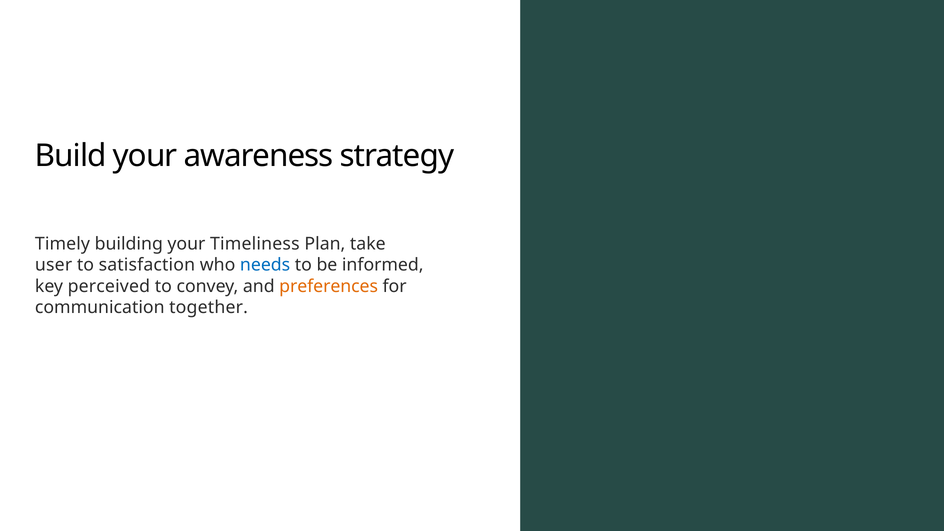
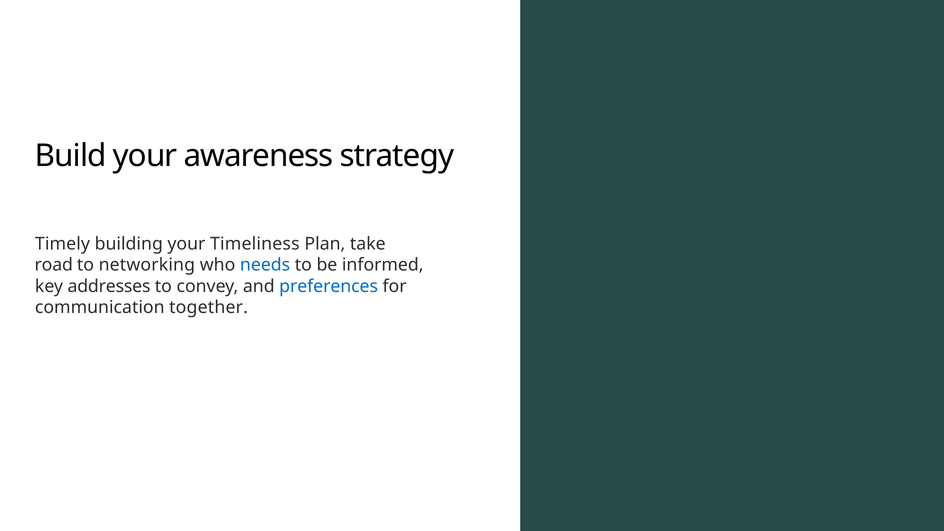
user: user -> road
satisfaction: satisfaction -> networking
perceived: perceived -> addresses
preferences colour: orange -> blue
